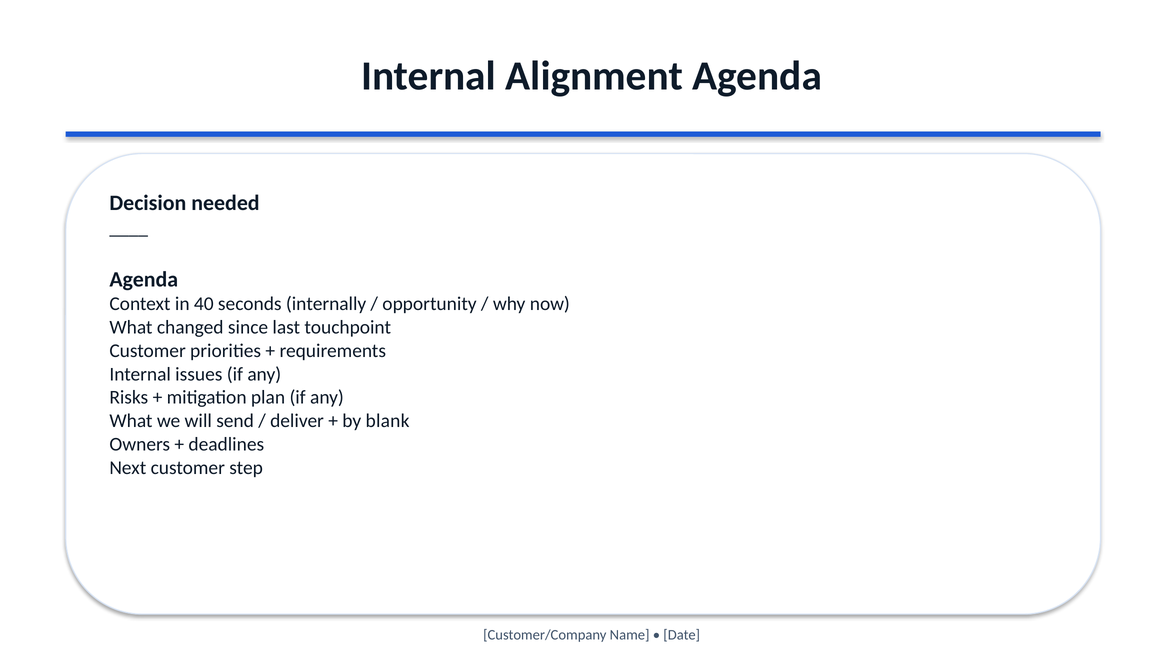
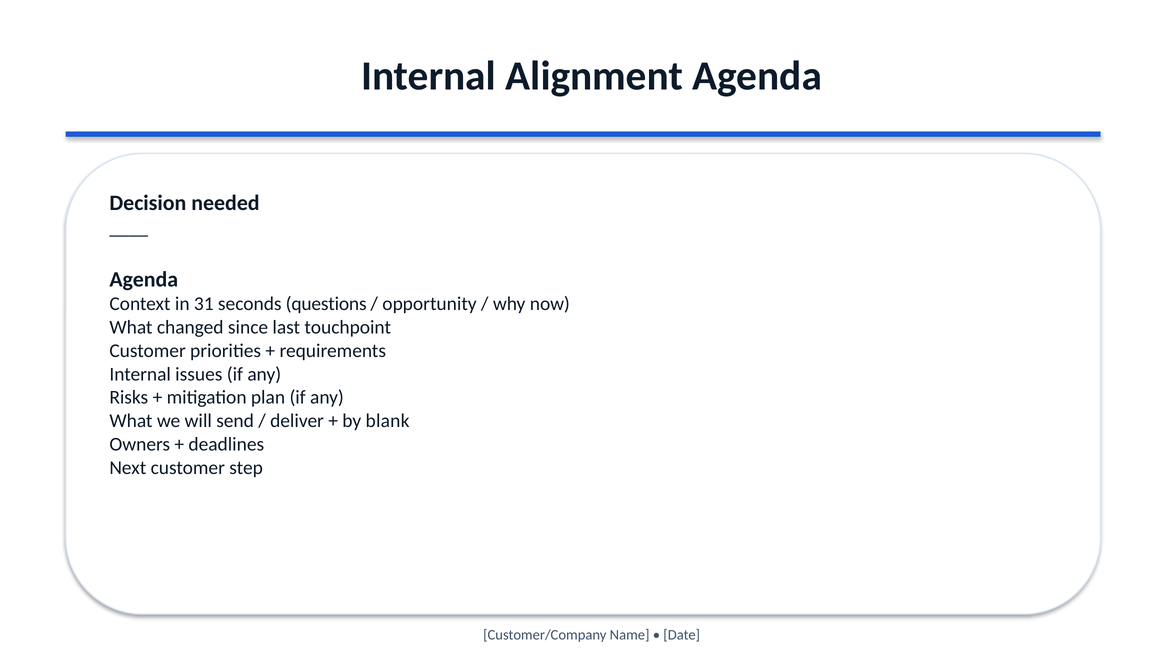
40: 40 -> 31
internally: internally -> questions
